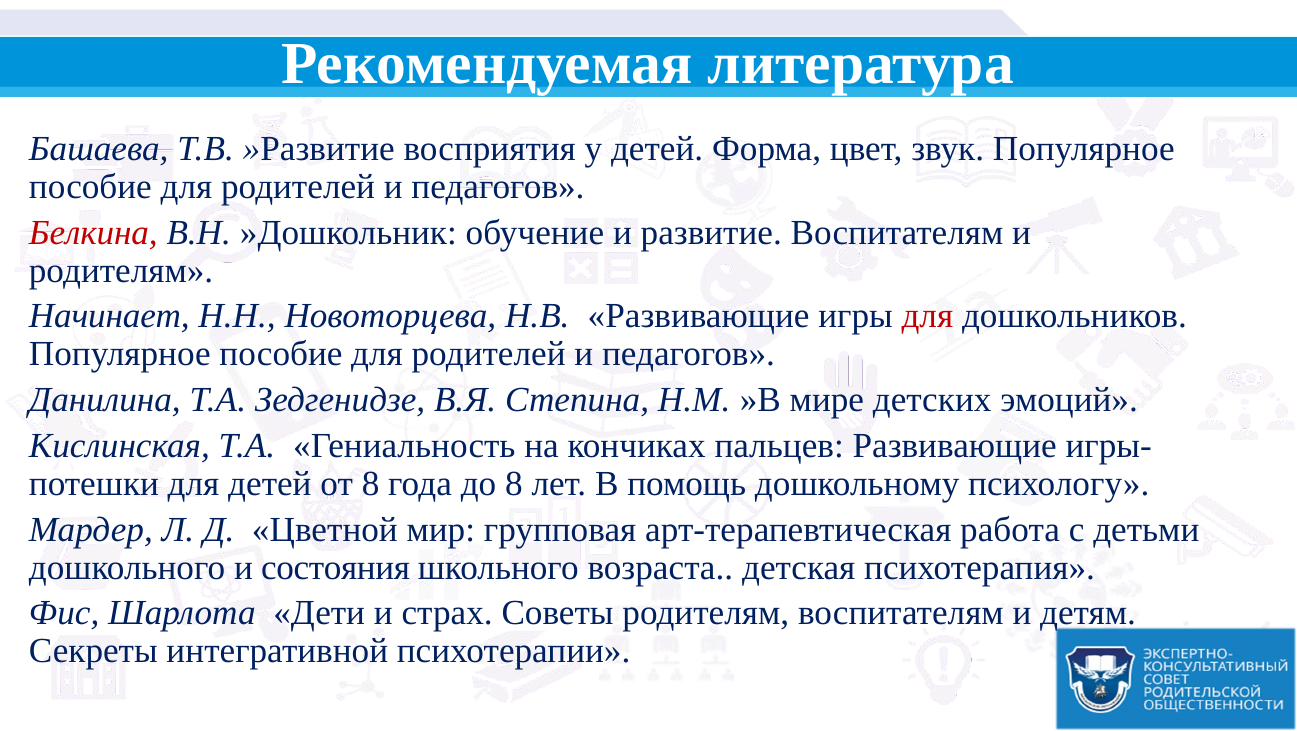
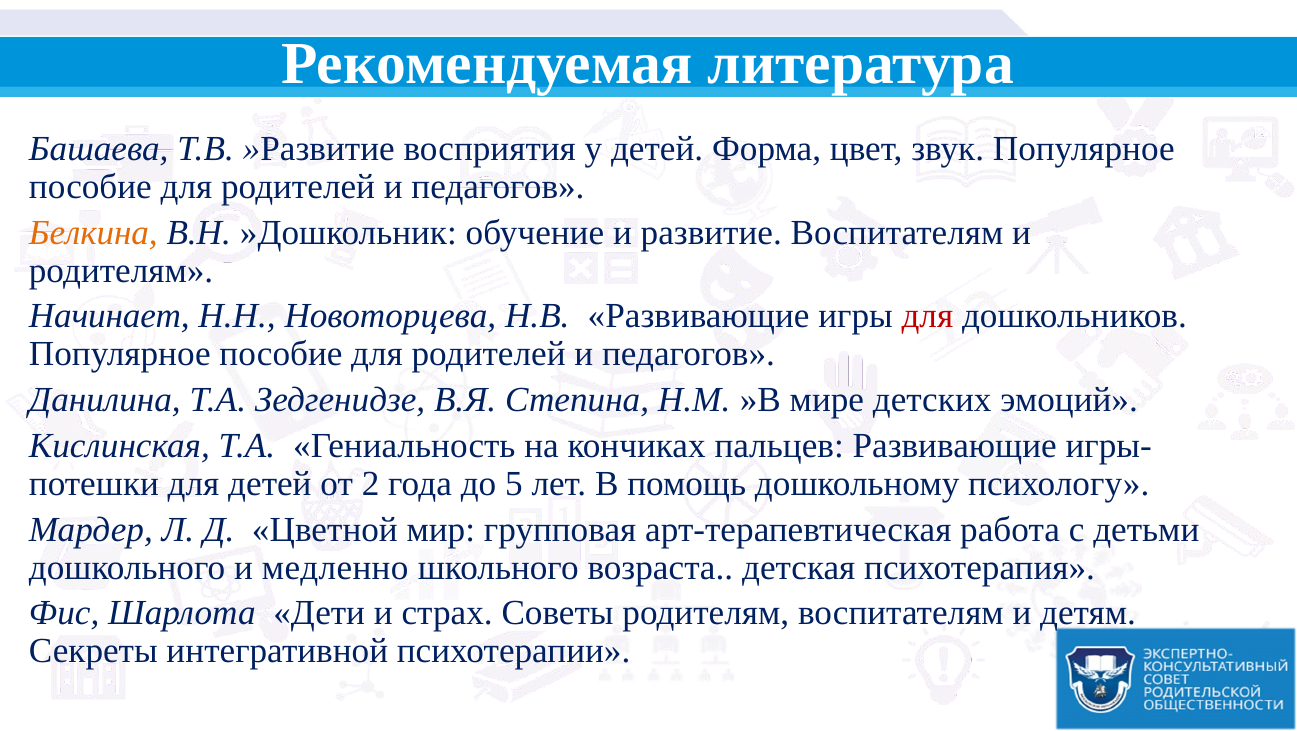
Белкина colour: red -> orange
от 8: 8 -> 2
до 8: 8 -> 5
состояния: состояния -> медленно
